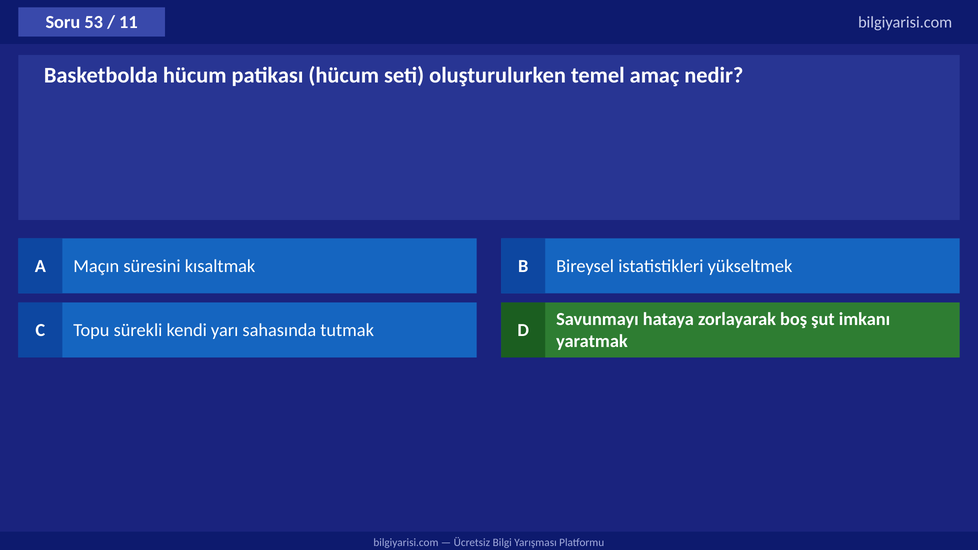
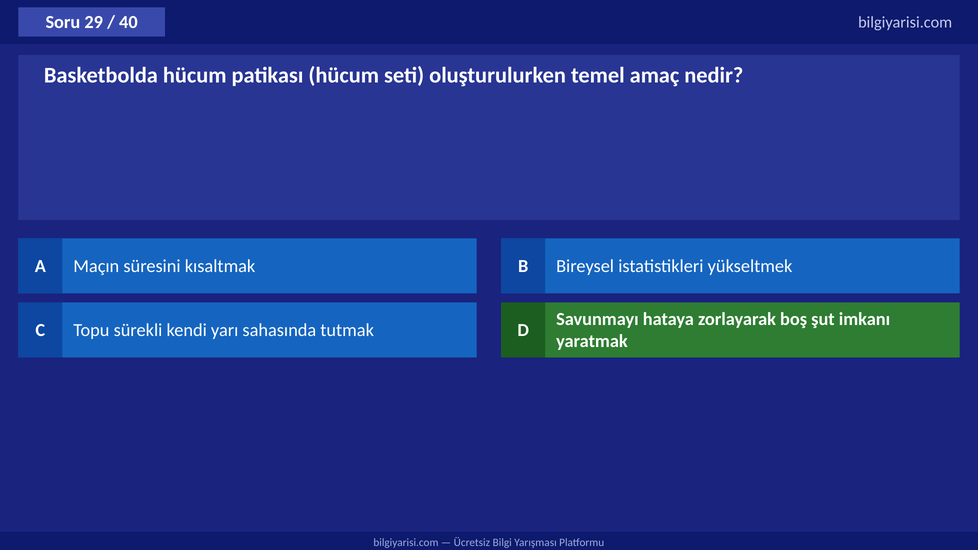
53: 53 -> 29
11: 11 -> 40
